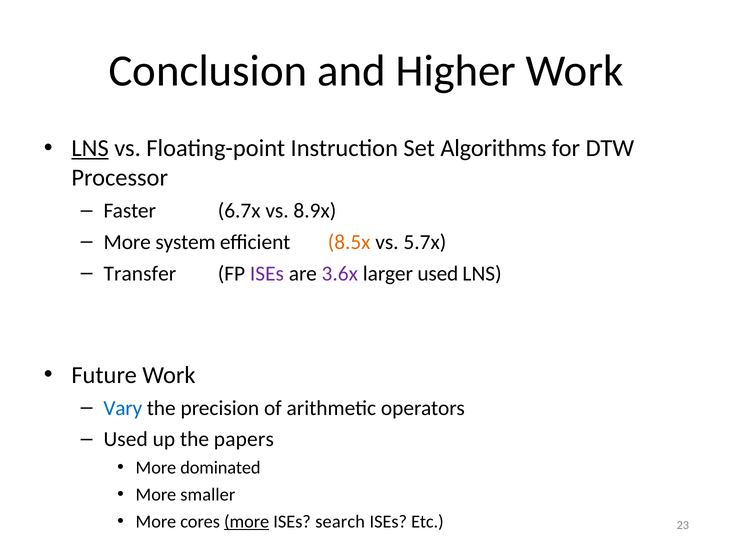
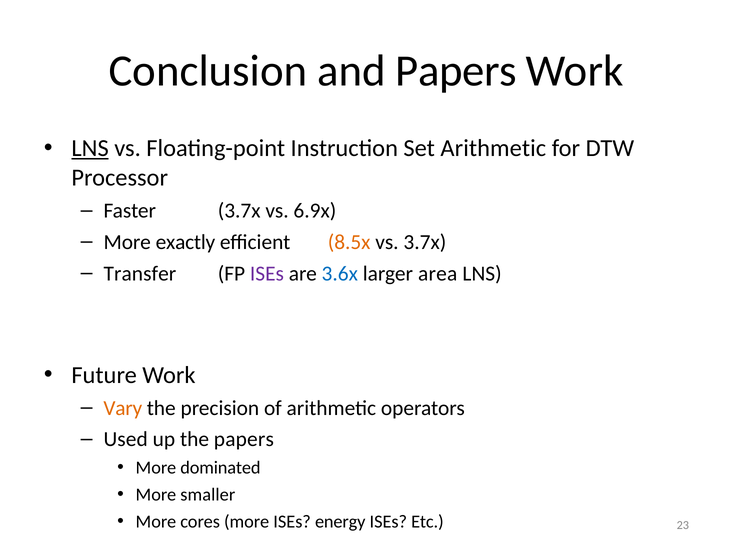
and Higher: Higher -> Papers
Set Algorithms: Algorithms -> Arithmetic
Faster 6.7x: 6.7x -> 3.7x
8.9x: 8.9x -> 6.9x
system: system -> exactly
vs 5.7x: 5.7x -> 3.7x
3.6x colour: purple -> blue
larger used: used -> area
Vary colour: blue -> orange
more at (247, 521) underline: present -> none
search: search -> energy
